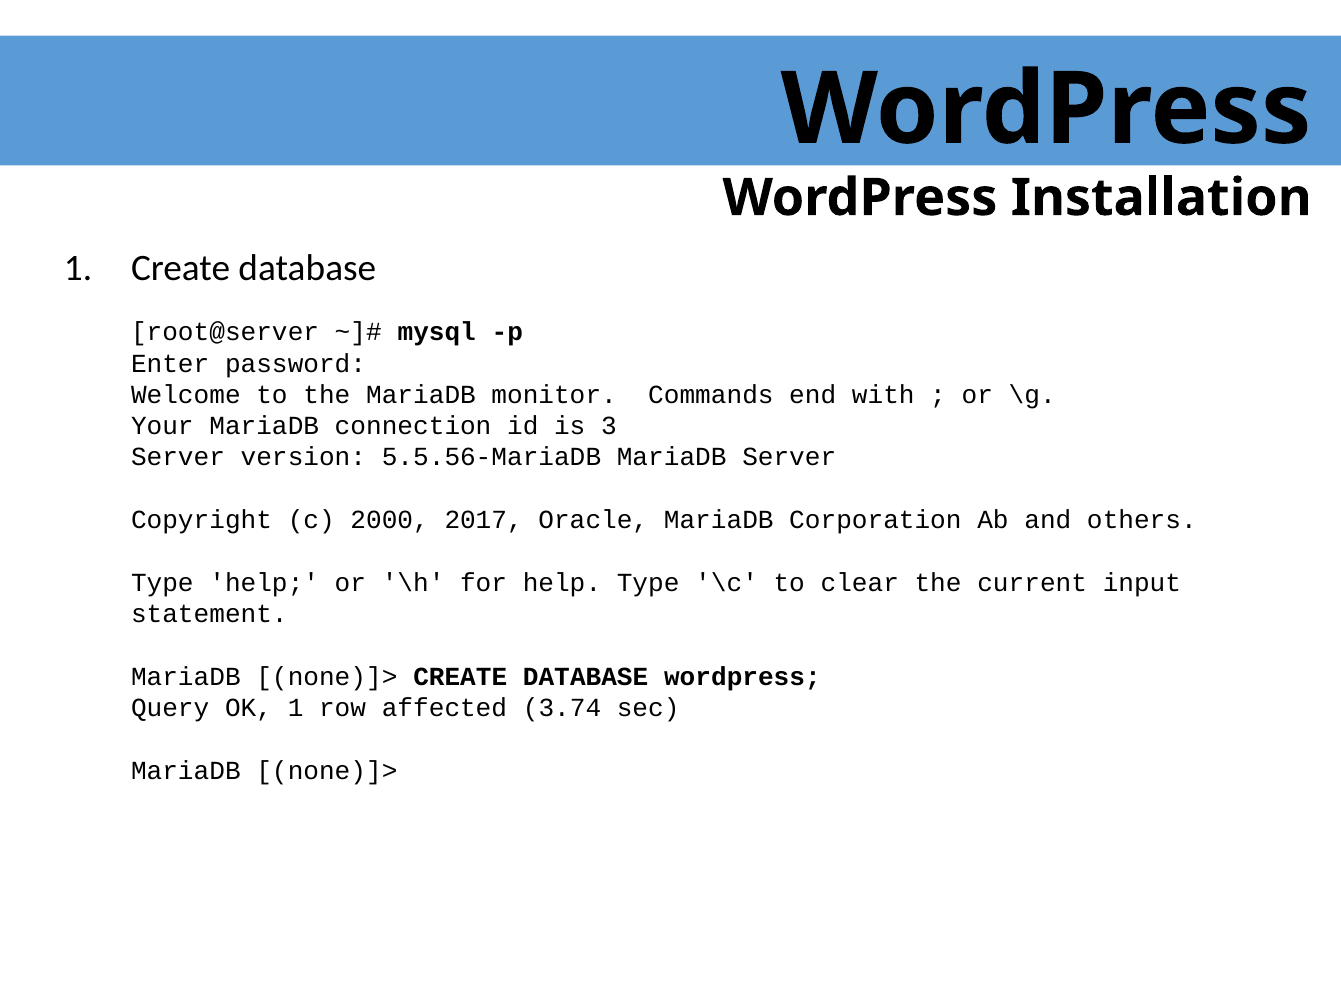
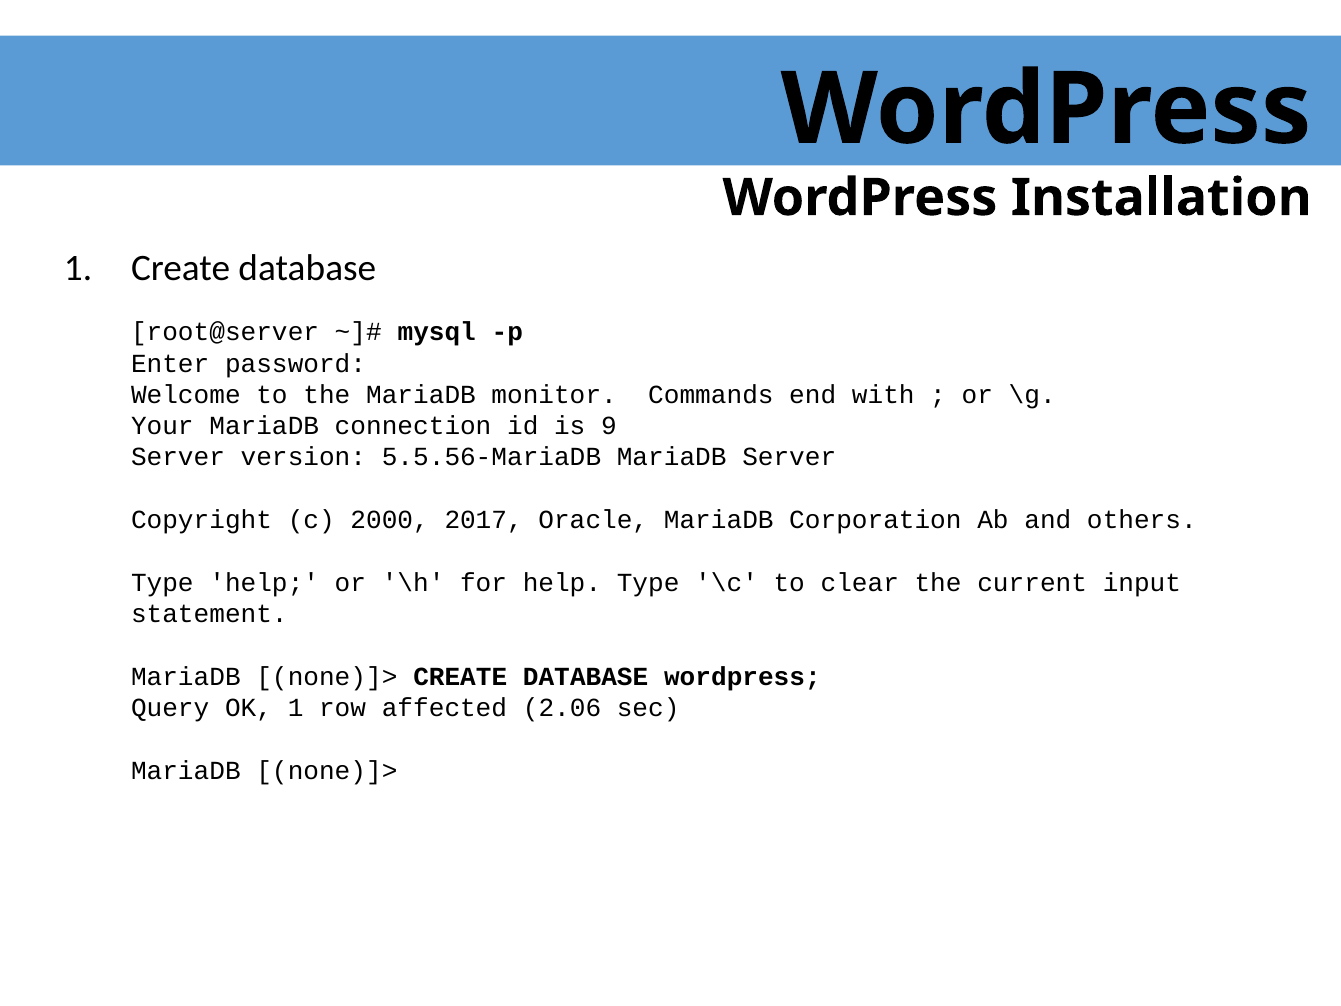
3: 3 -> 9
3.74: 3.74 -> 2.06
